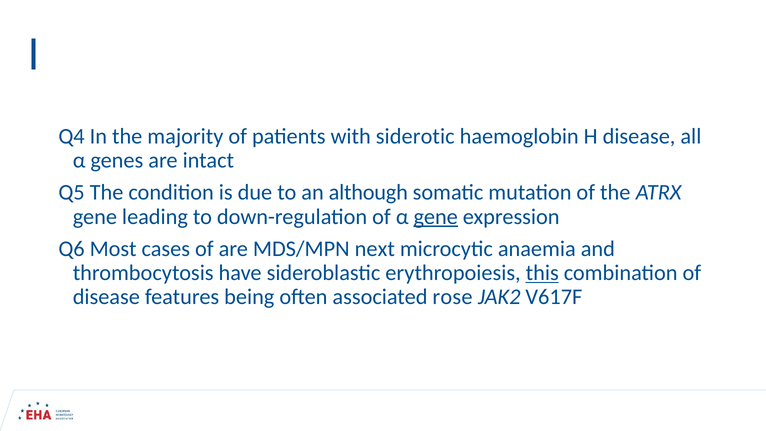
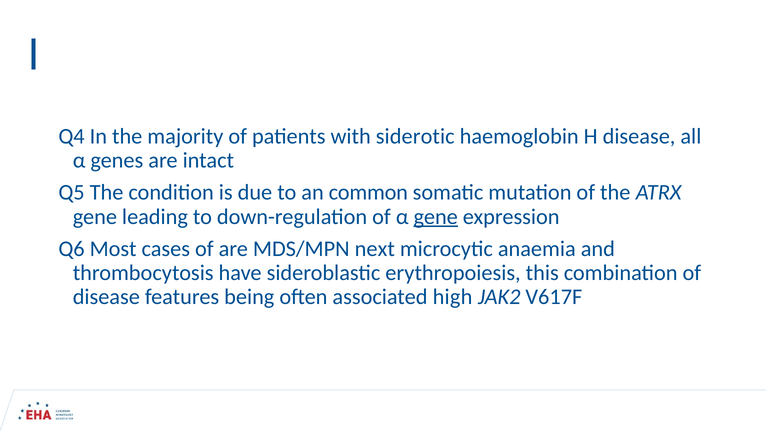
although: although -> common
this underline: present -> none
rose: rose -> high
